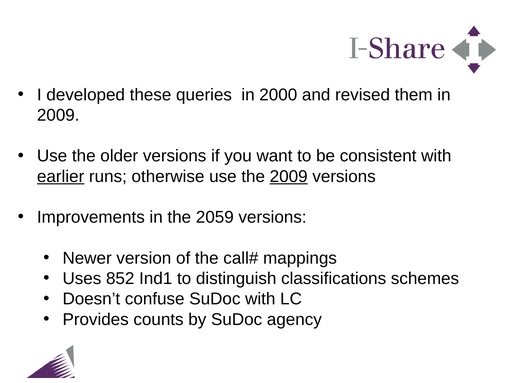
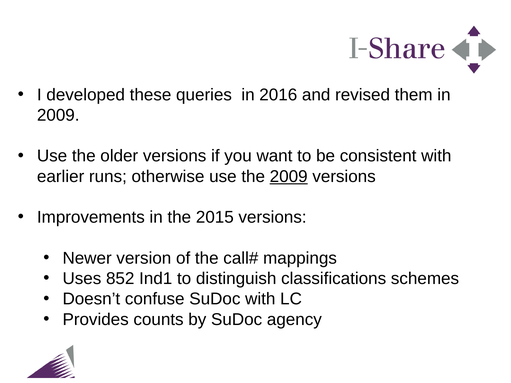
2000: 2000 -> 2016
earlier underline: present -> none
2059: 2059 -> 2015
